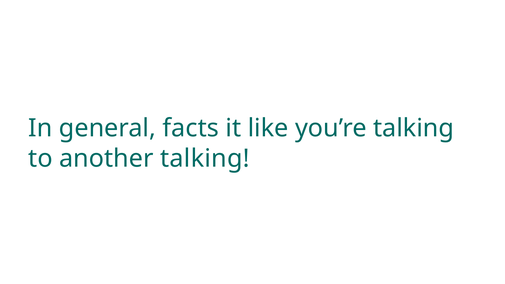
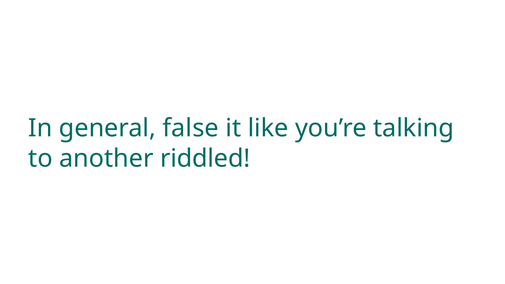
facts: facts -> false
another talking: talking -> riddled
